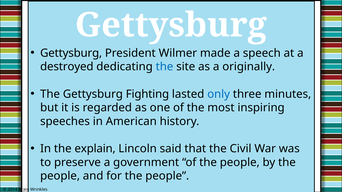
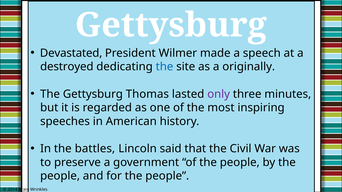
Gettysburg at (71, 53): Gettysburg -> Devastated
Fighting: Fighting -> Thomas
only colour: blue -> purple
explain: explain -> battles
